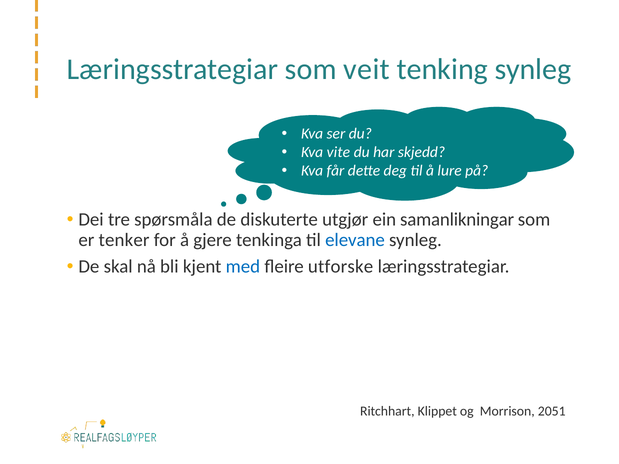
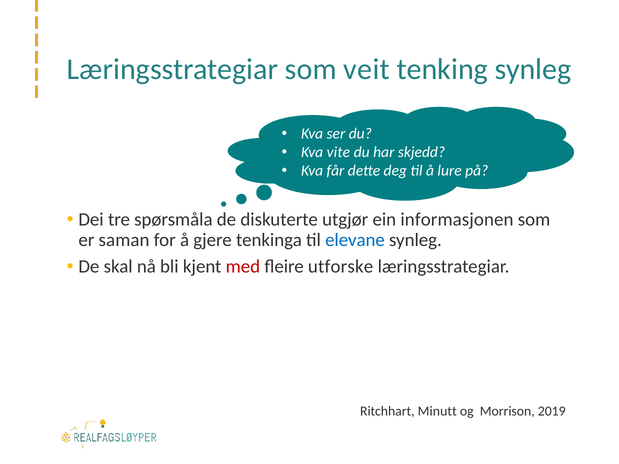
samanlikningar: samanlikningar -> informasjonen
tenker: tenker -> saman
med colour: blue -> red
Klippet: Klippet -> Minutt
2051: 2051 -> 2019
